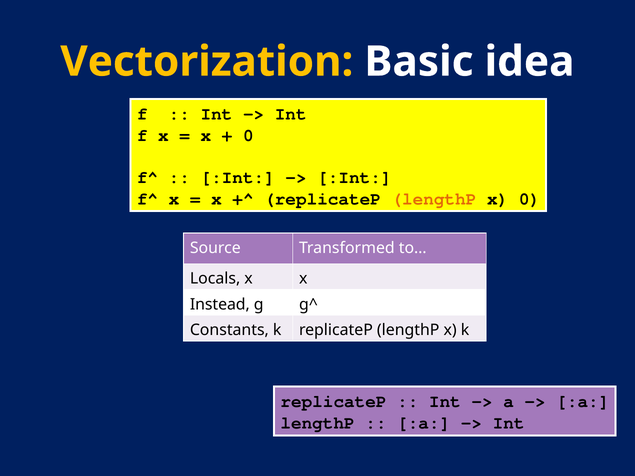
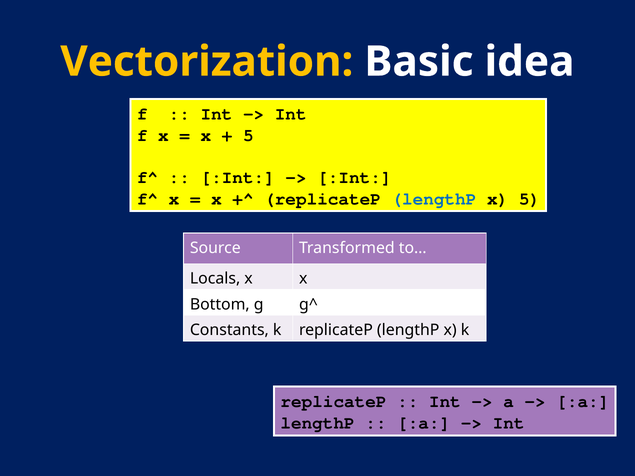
0 at (248, 135): 0 -> 5
lengthP at (434, 199) colour: orange -> blue
x 0: 0 -> 5
Instead: Instead -> Bottom
